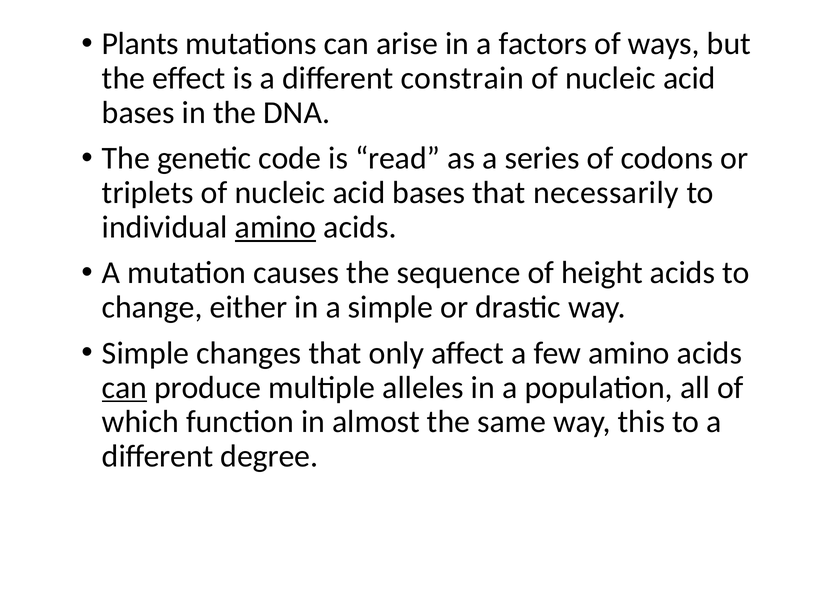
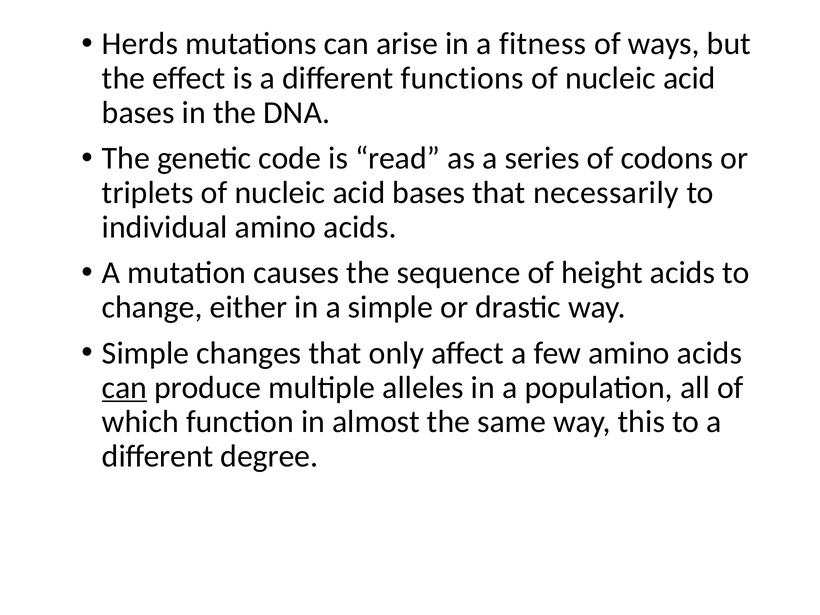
Plants: Plants -> Herds
factors: factors -> fitness
constrain: constrain -> functions
amino at (276, 227) underline: present -> none
